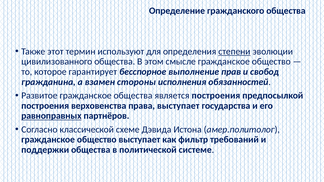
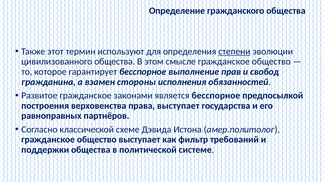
гражданское общества: общества -> законами
является построения: построения -> бесспорное
равноправных underline: present -> none
